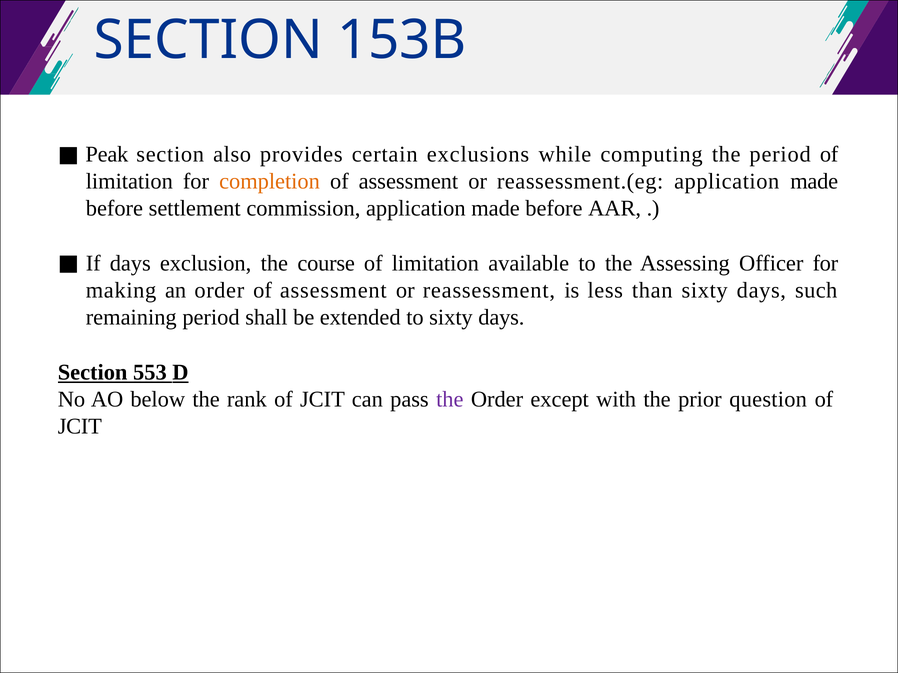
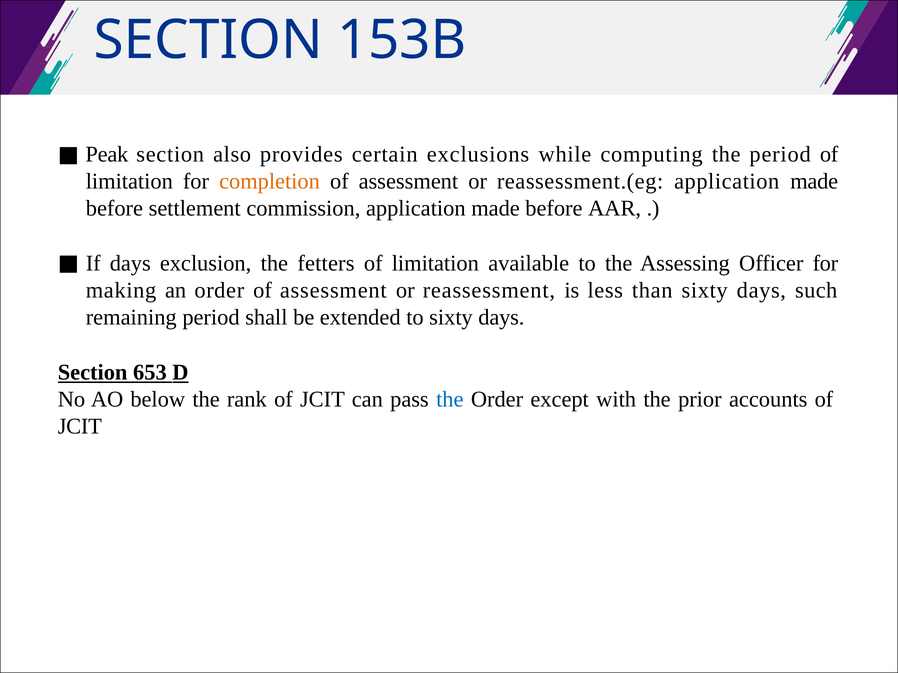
course: course -> fetters
553: 553 -> 653
the at (450, 399) colour: purple -> blue
question: question -> accounts
